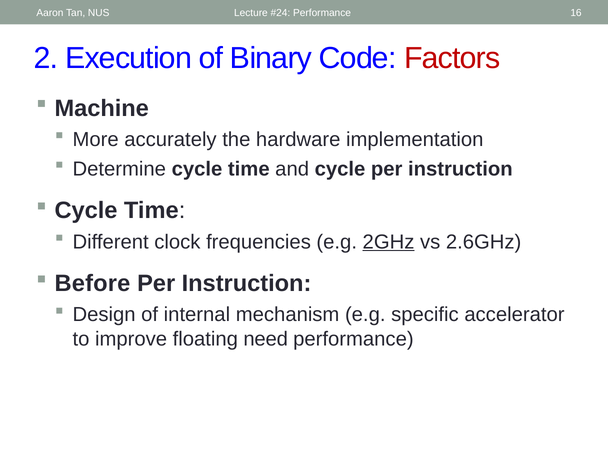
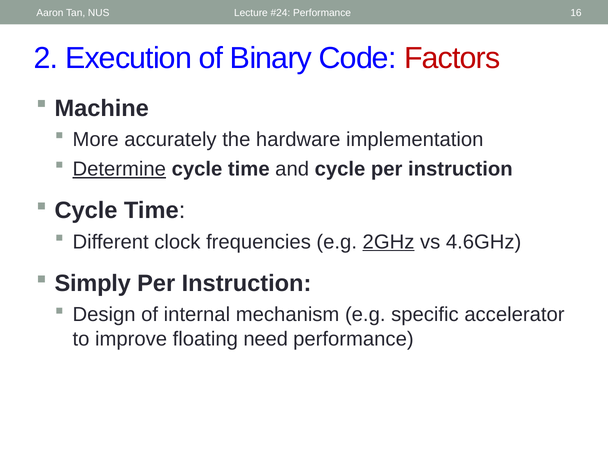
Determine underline: none -> present
2.6GHz: 2.6GHz -> 4.6GHz
Before: Before -> Simply
